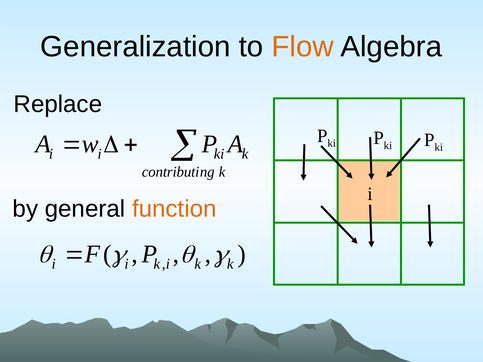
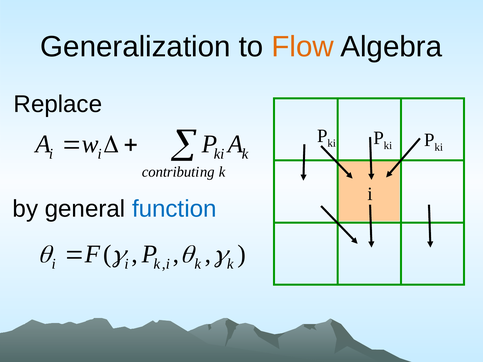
function colour: orange -> blue
